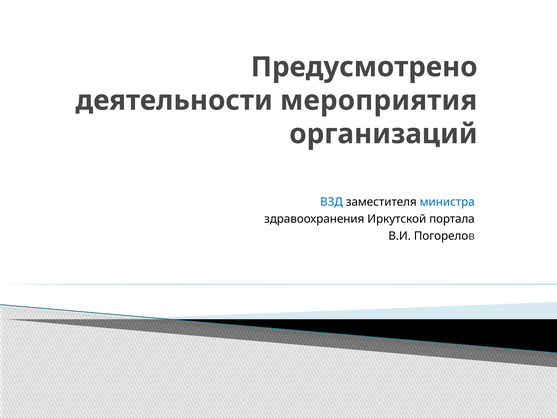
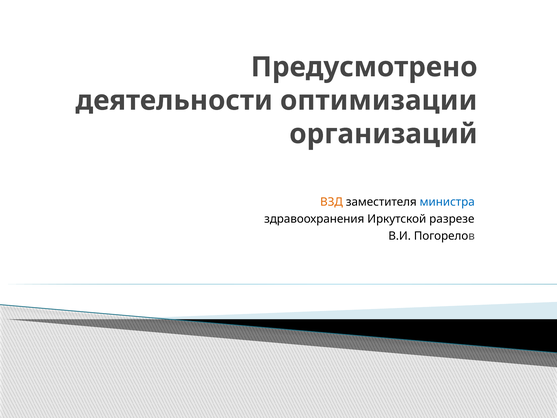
мероприятия: мероприятия -> оптимизации
ВЗД colour: blue -> orange
портала: портала -> разрезе
